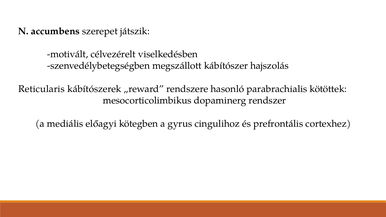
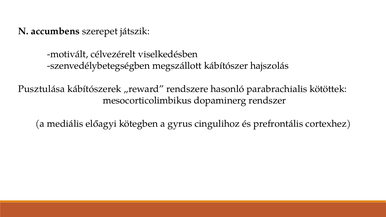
Reticularis: Reticularis -> Pusztulása
